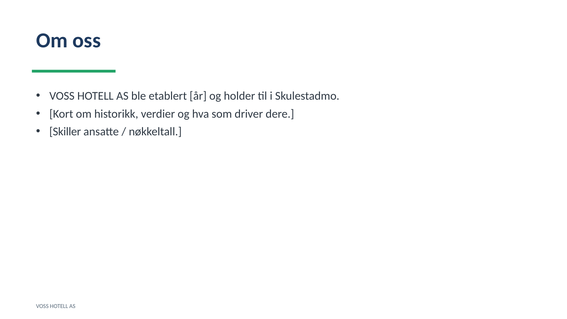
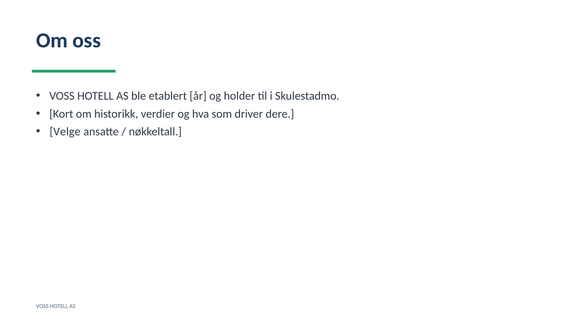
Skiller: Skiller -> Velge
